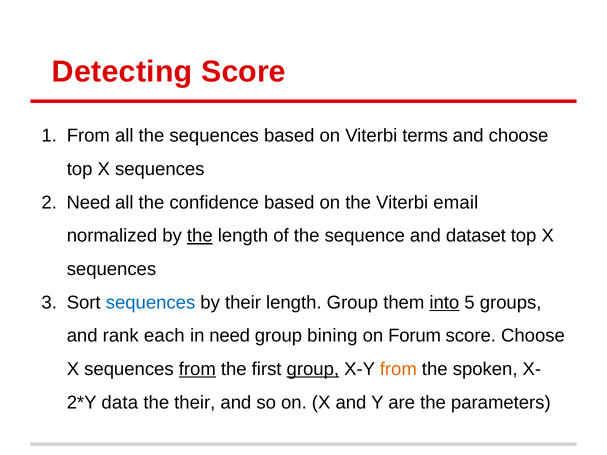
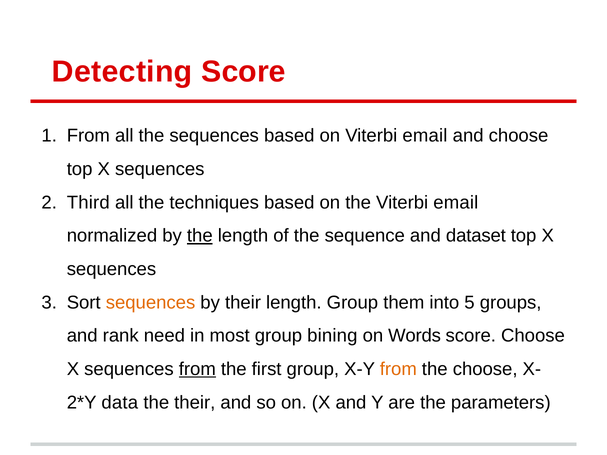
on Viterbi terms: terms -> email
Need at (88, 203): Need -> Third
confidence: confidence -> techniques
sequences at (151, 303) colour: blue -> orange
into underline: present -> none
each: each -> need
in need: need -> most
Forum: Forum -> Words
group at (313, 369) underline: present -> none
the spoken: spoken -> choose
